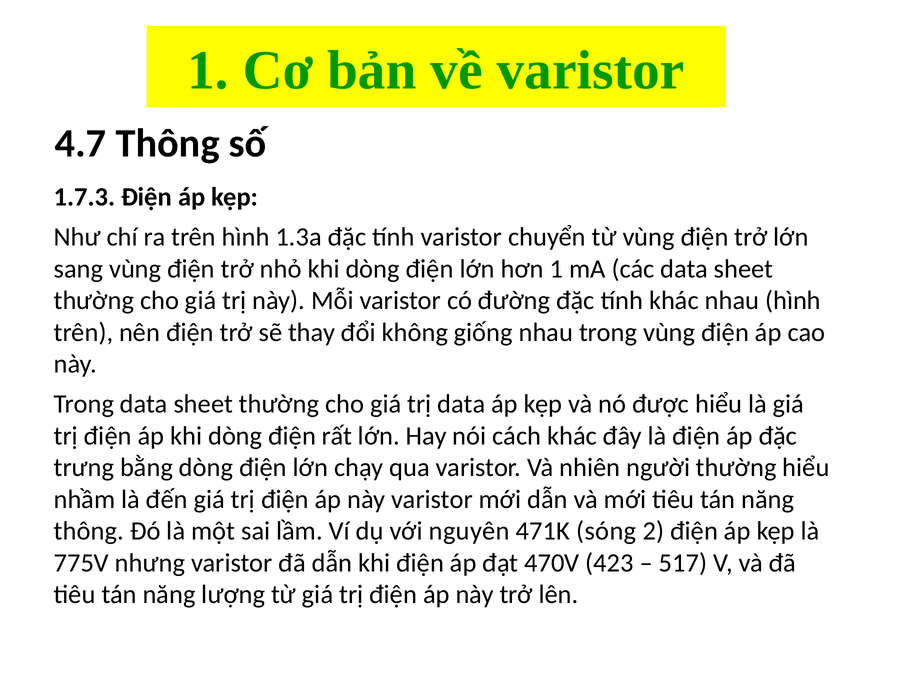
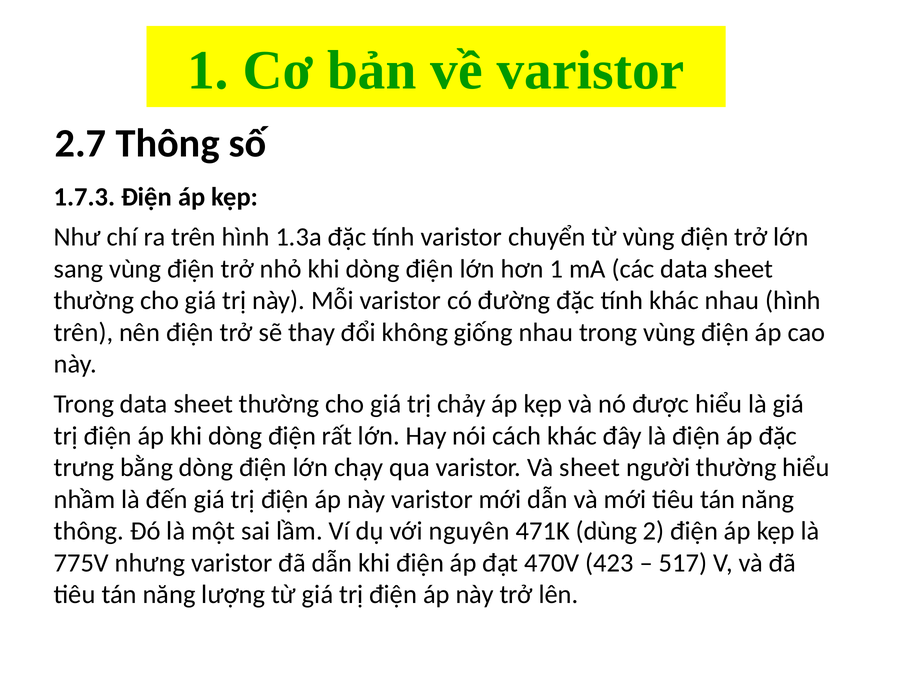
4.7: 4.7 -> 2.7
trị data: data -> chảy
Và nhiên: nhiên -> sheet
sóng: sóng -> dùng
